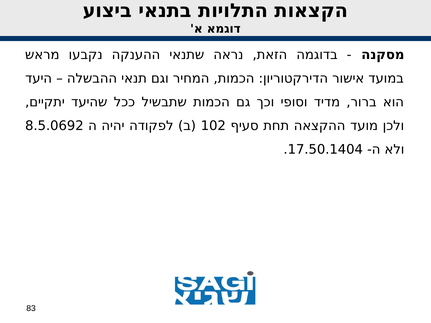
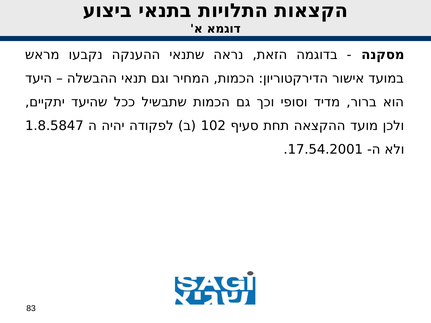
8.5.0692: 8.5.0692 -> 1.8.5847
17.50.1404: 17.50.1404 -> 17.54.2001
